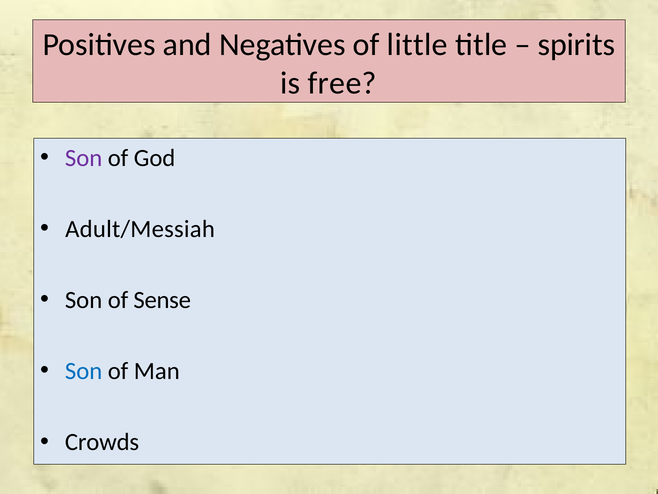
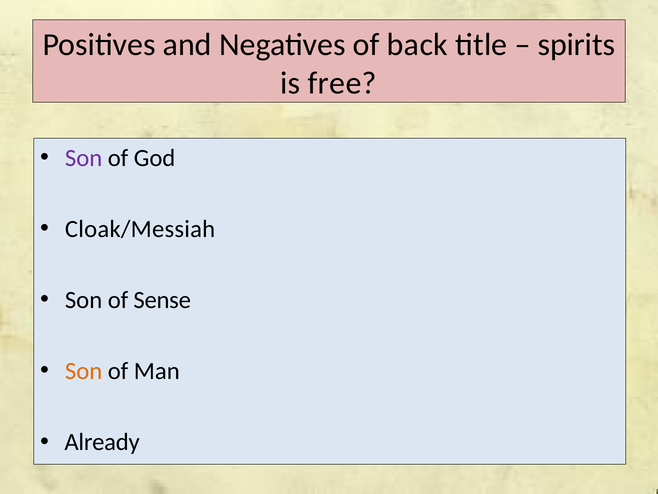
little: little -> back
Adult/Messiah: Adult/Messiah -> Cloak/Messiah
Son at (84, 371) colour: blue -> orange
Crowds: Crowds -> Already
